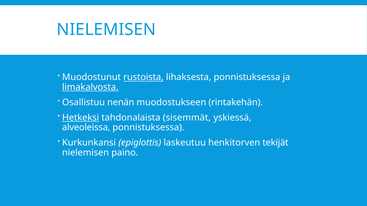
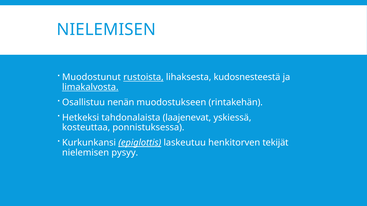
lihaksesta ponnistuksessa: ponnistuksessa -> kudosnesteestä
Hetkeksi underline: present -> none
sisemmät: sisemmät -> laajenevat
alveoleissa: alveoleissa -> kosteuttaa
epiglottis underline: none -> present
paino: paino -> pysyy
